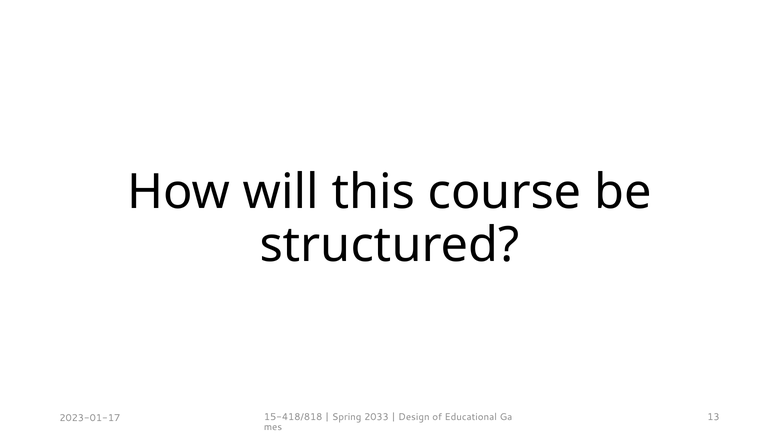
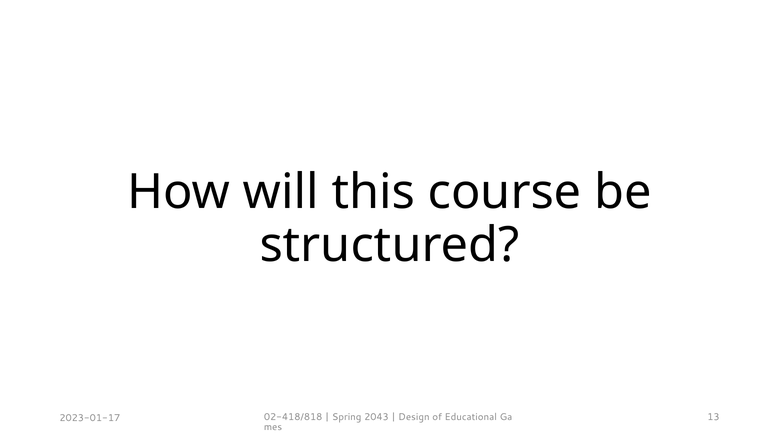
15-418/818: 15-418/818 -> 02-418/818
2033: 2033 -> 2043
